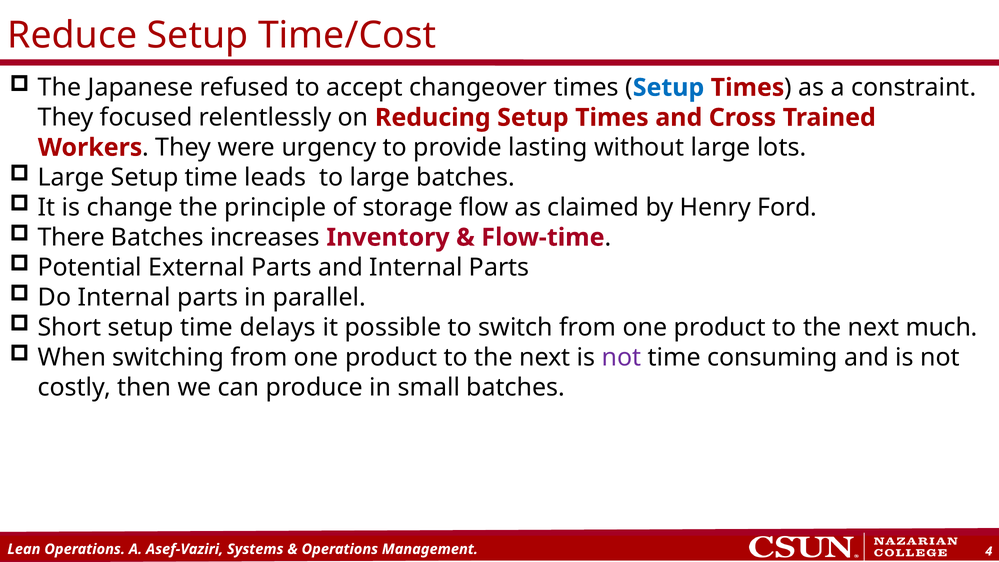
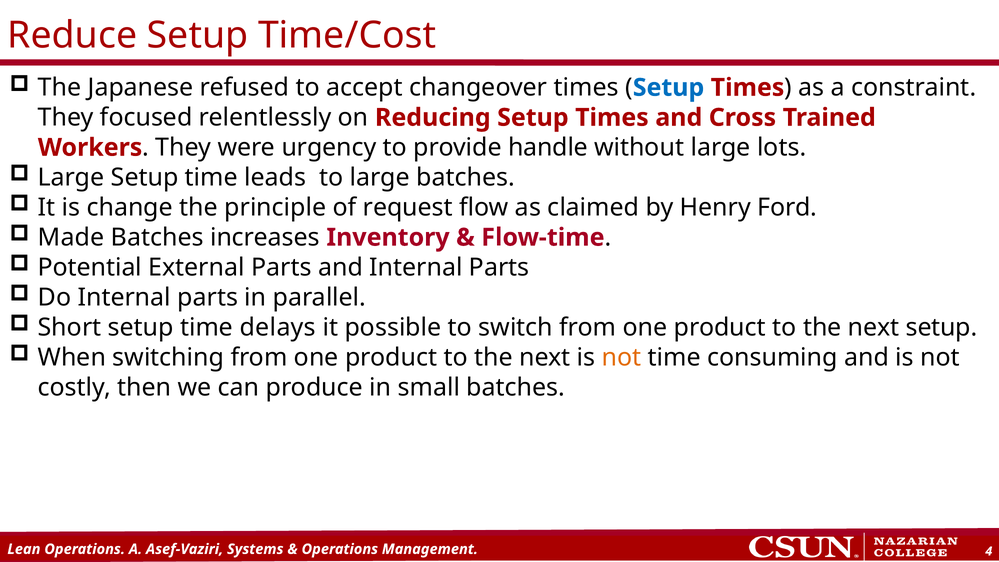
lasting: lasting -> handle
storage: storage -> request
There: There -> Made
next much: much -> setup
not at (622, 357) colour: purple -> orange
